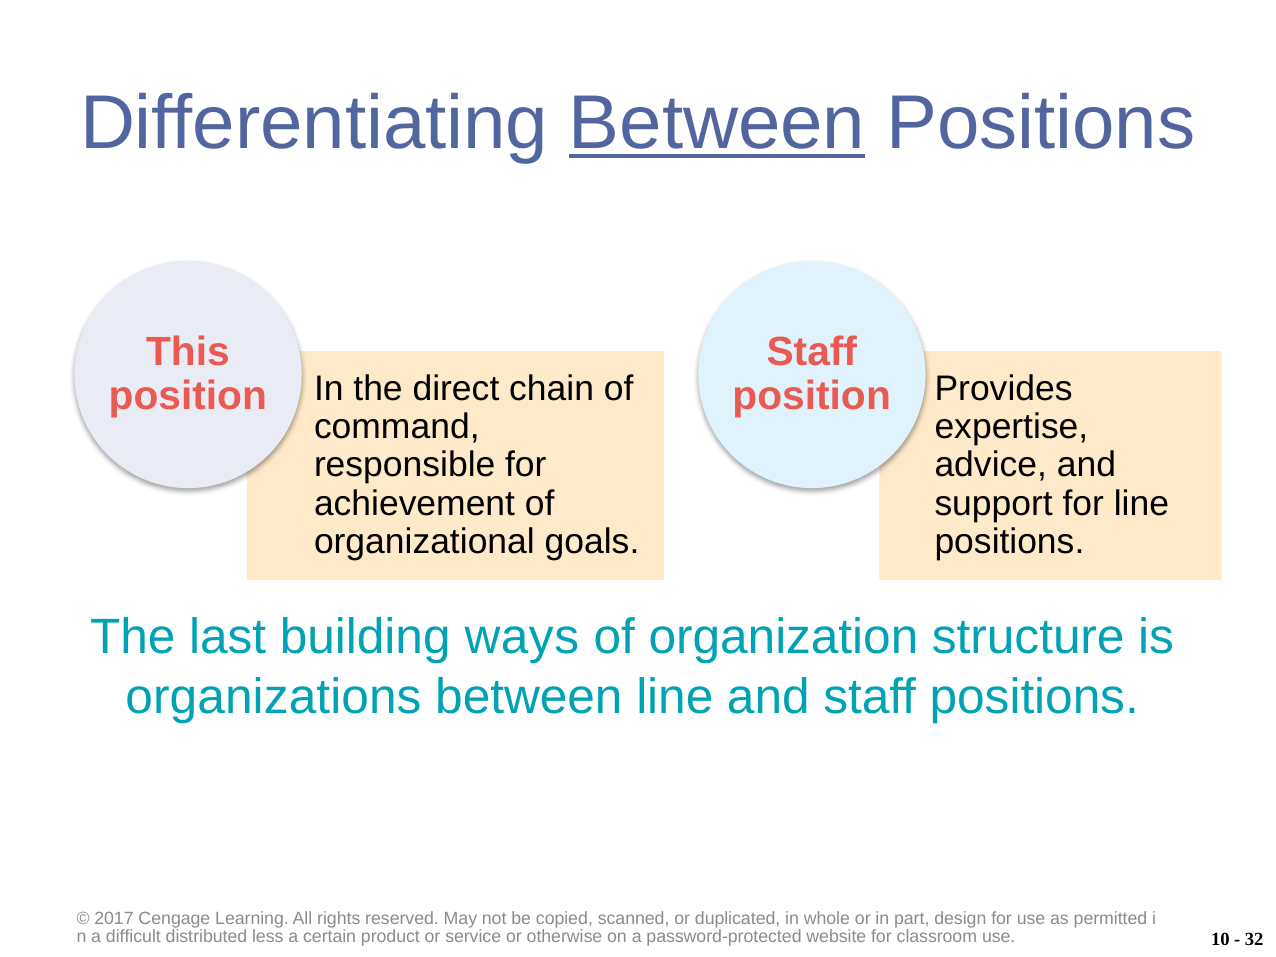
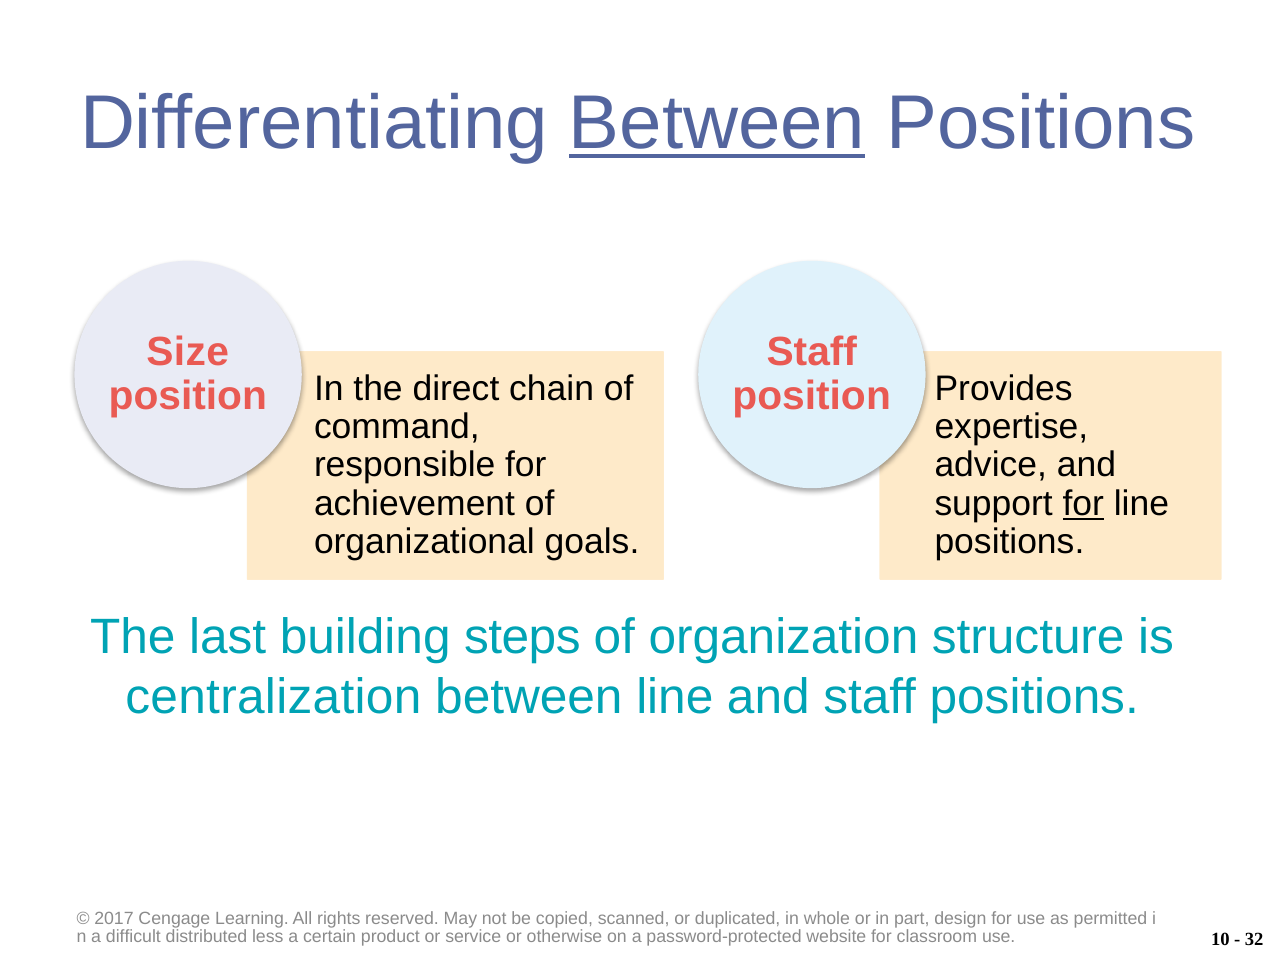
This: This -> Size
for at (1083, 504) underline: none -> present
ways: ways -> steps
organizations: organizations -> centralization
